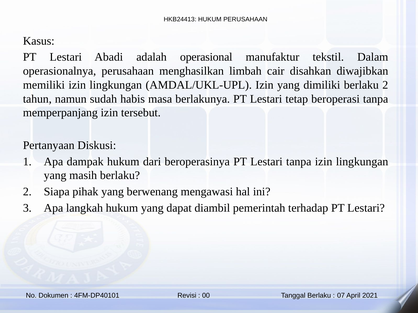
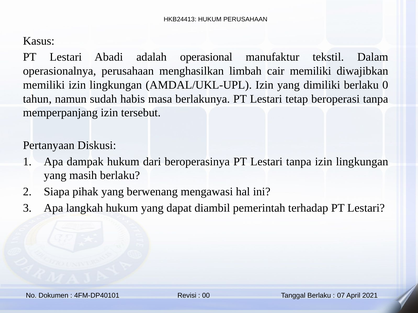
cair disahkan: disahkan -> memiliki
dimiliki berlaku 2: 2 -> 0
